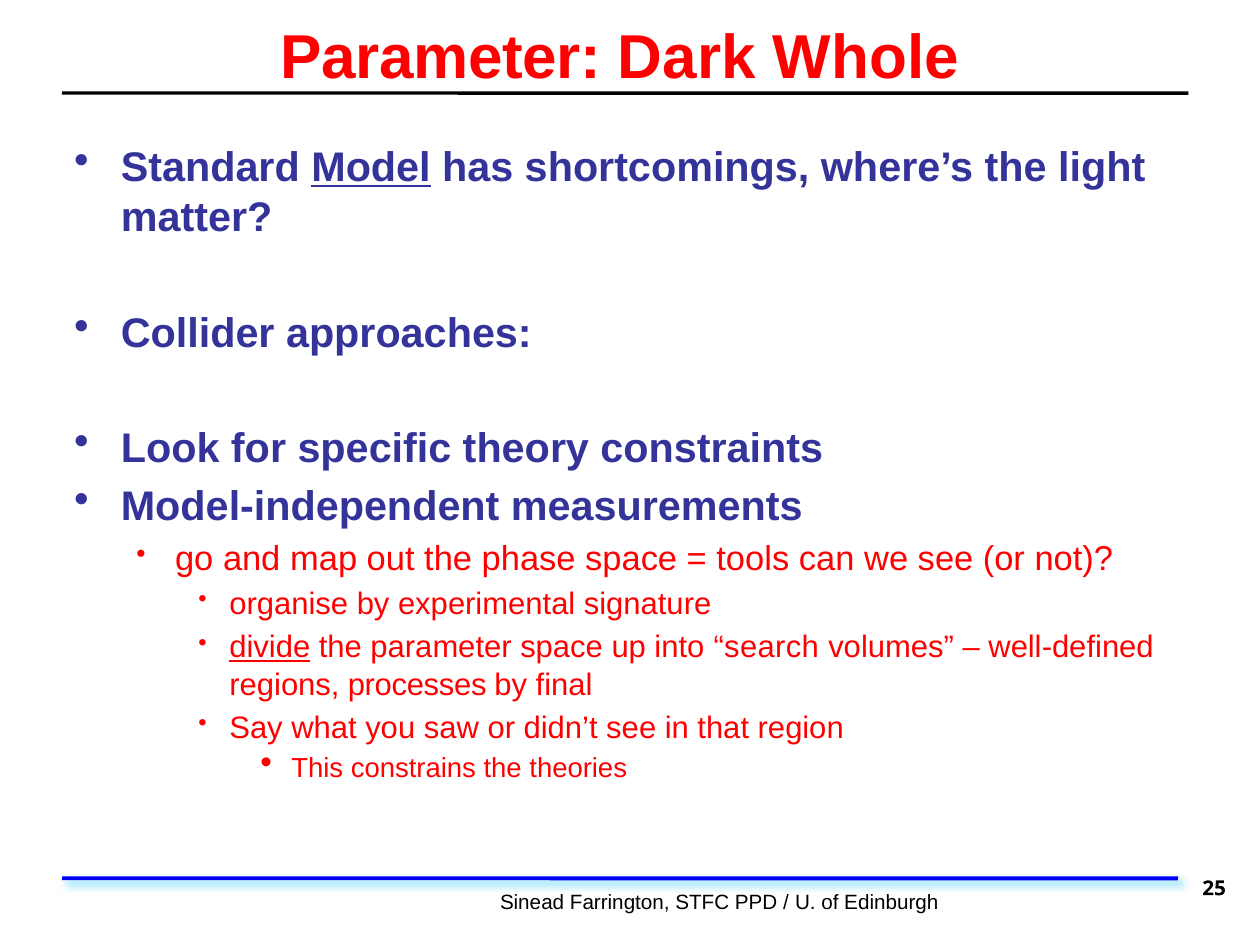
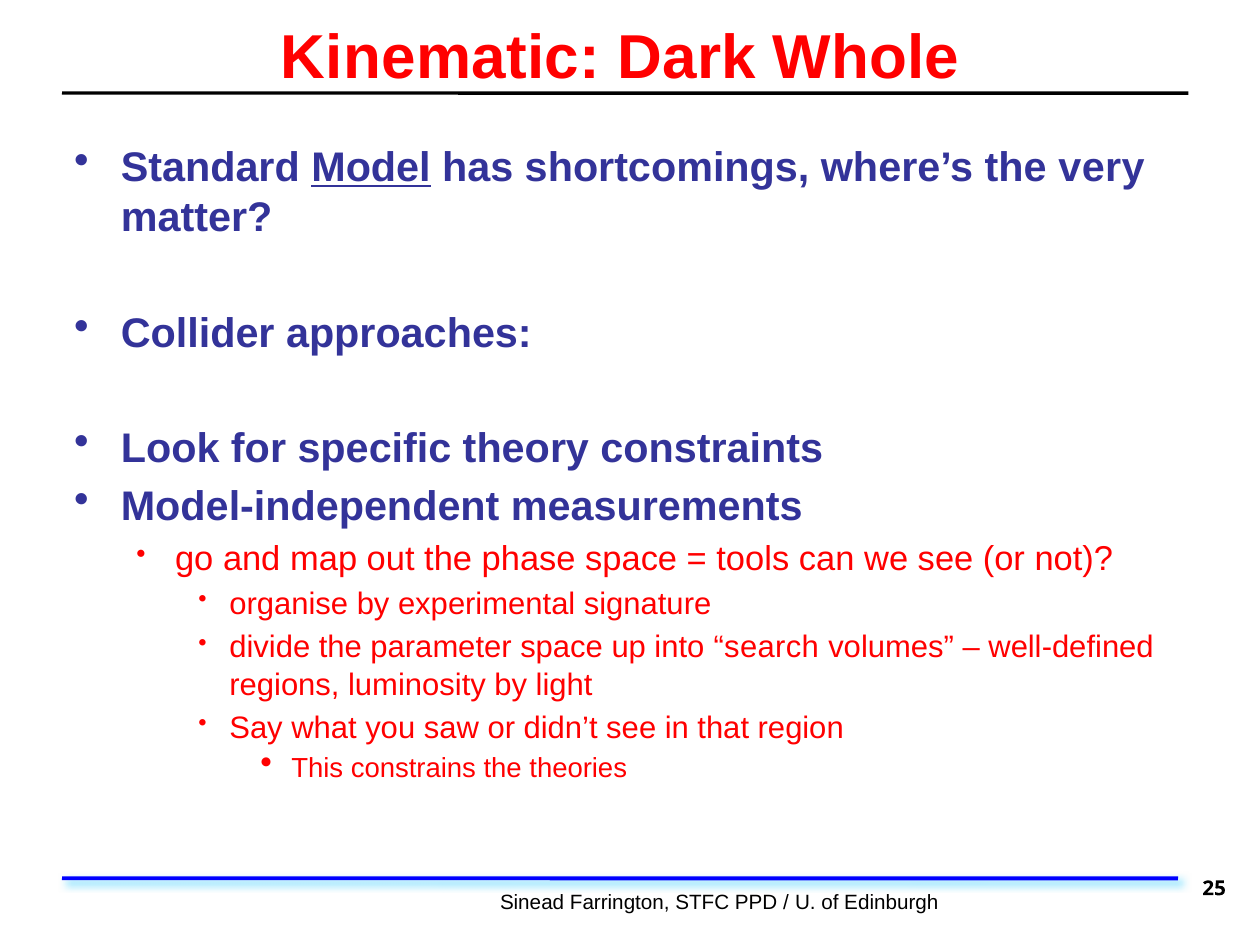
Parameter at (441, 58): Parameter -> Kinematic
light: light -> very
divide underline: present -> none
processes: processes -> luminosity
final: final -> light
